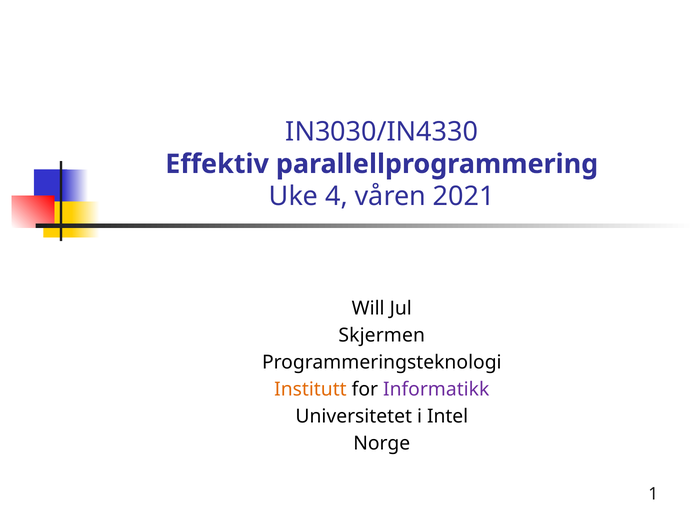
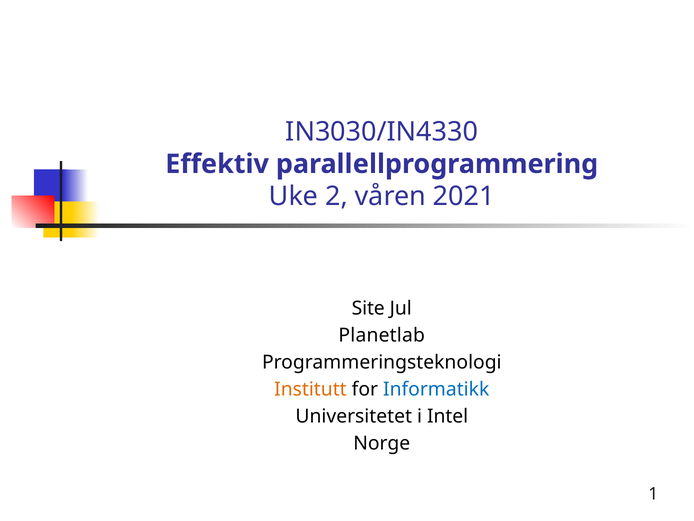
4: 4 -> 2
Will: Will -> Site
Skjermen: Skjermen -> Planetlab
Informatikk colour: purple -> blue
